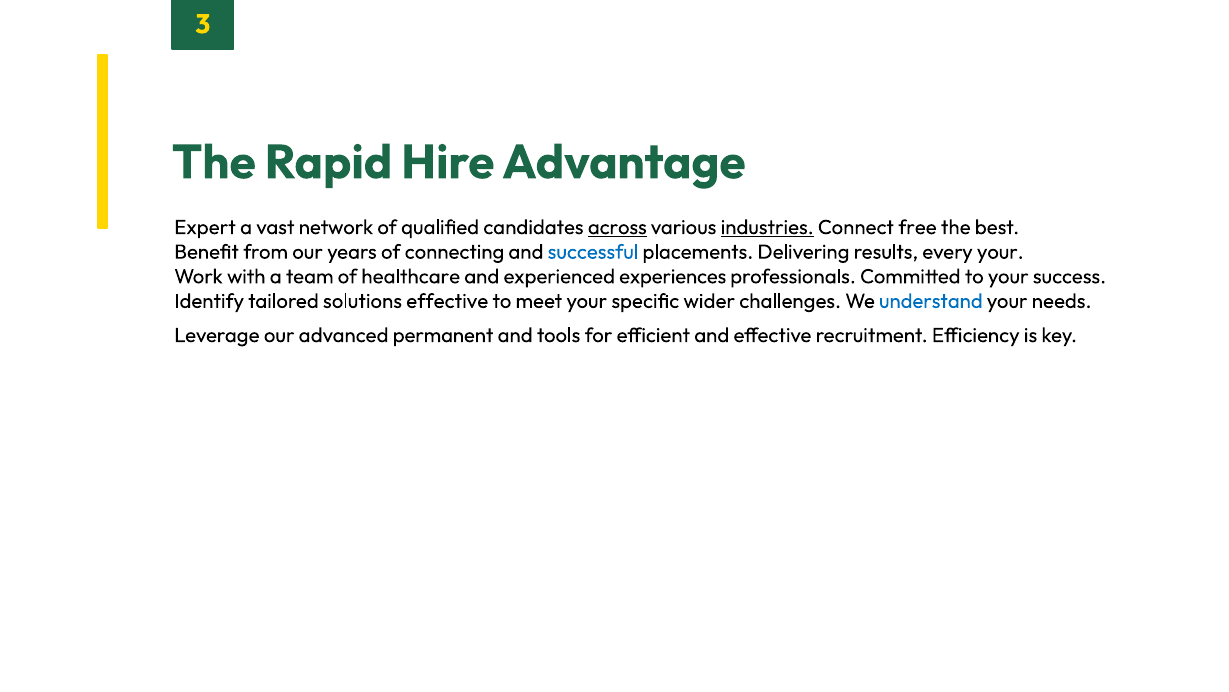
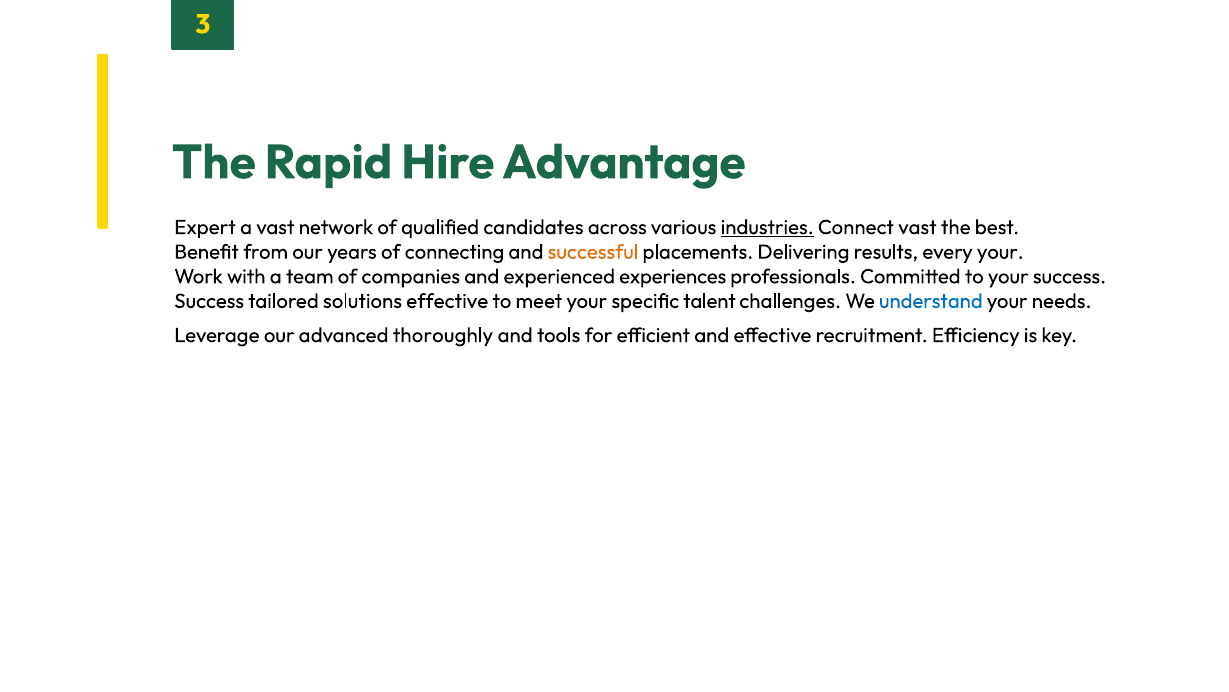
across underline: present -> none
Connect free: free -> vast
successful colour: blue -> orange
healthcare: healthcare -> companies
Identify at (209, 301): Identify -> Success
wider: wider -> talent
permanent: permanent -> thoroughly
